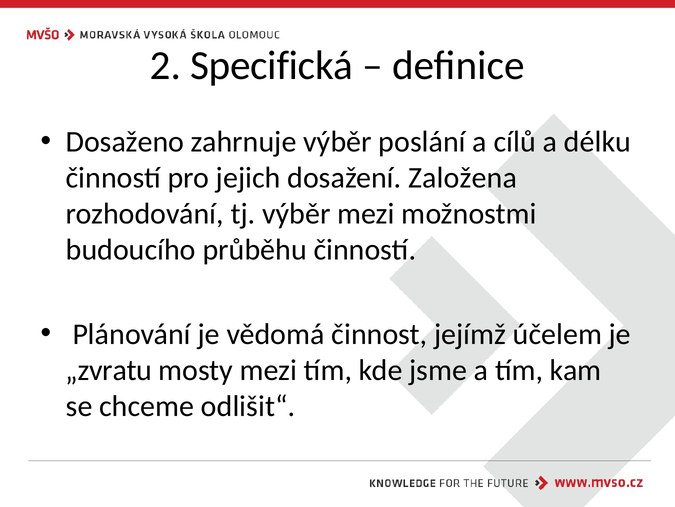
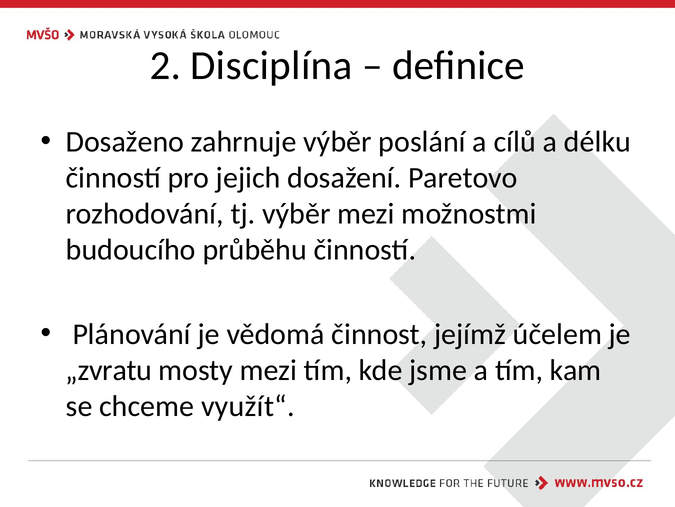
Specifická: Specifická -> Disciplína
Založena: Založena -> Paretovo
odlišit“: odlišit“ -> využít“
